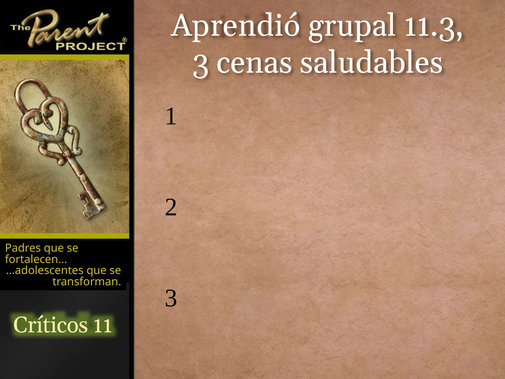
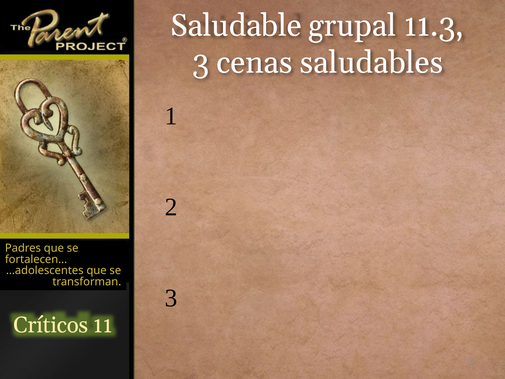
Aprendió: Aprendió -> Saludable
